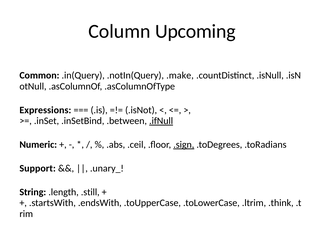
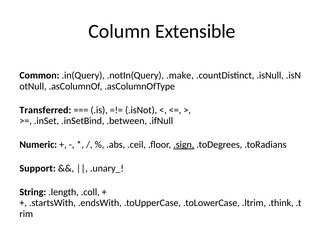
Upcoming: Upcoming -> Extensible
Expressions: Expressions -> Transferred
.ifNull underline: present -> none
.still: .still -> .coll
